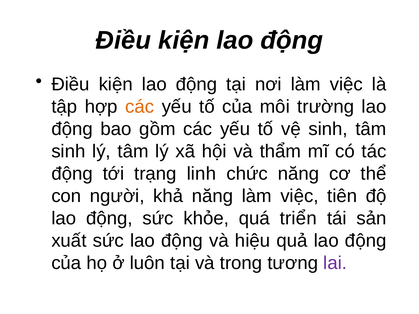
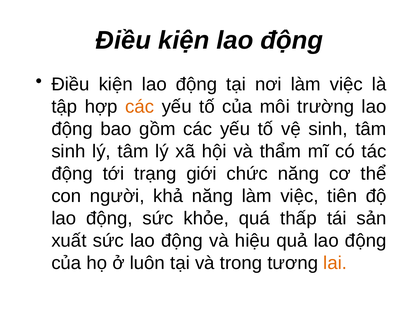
linh: linh -> giới
triển: triển -> thấp
lai colour: purple -> orange
